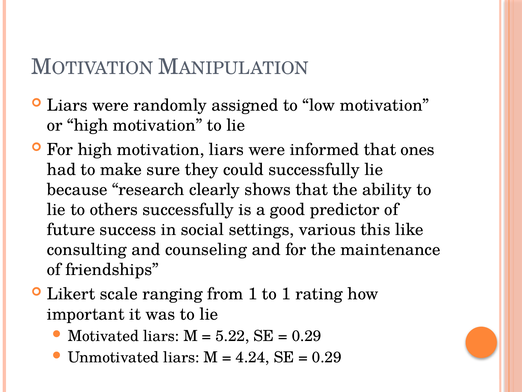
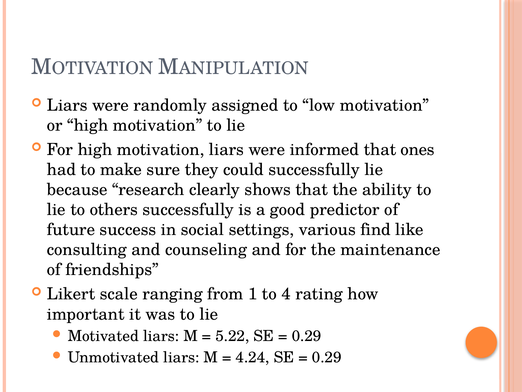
this: this -> find
to 1: 1 -> 4
